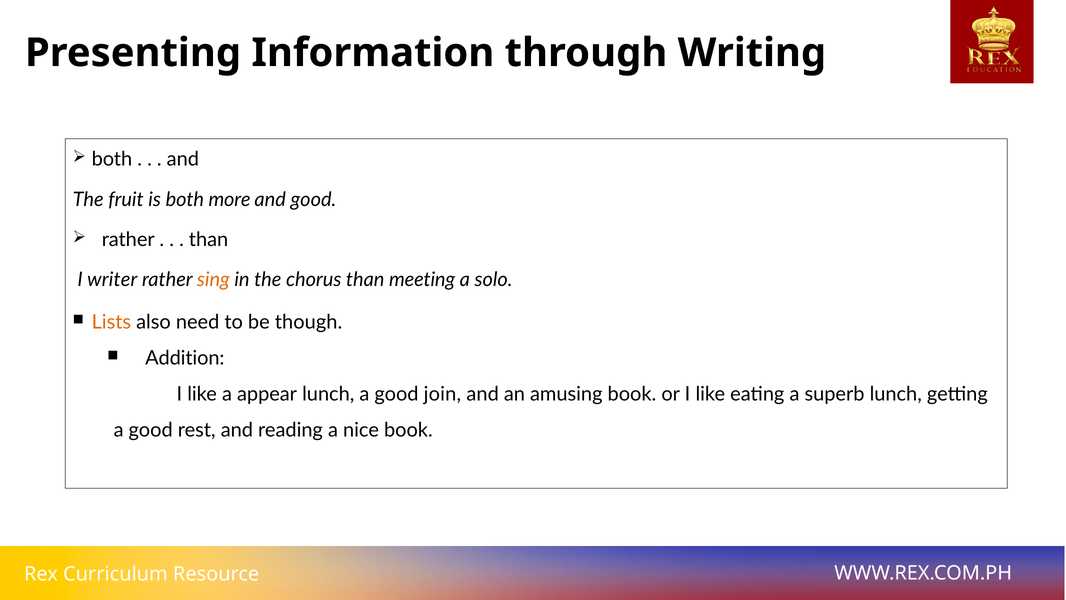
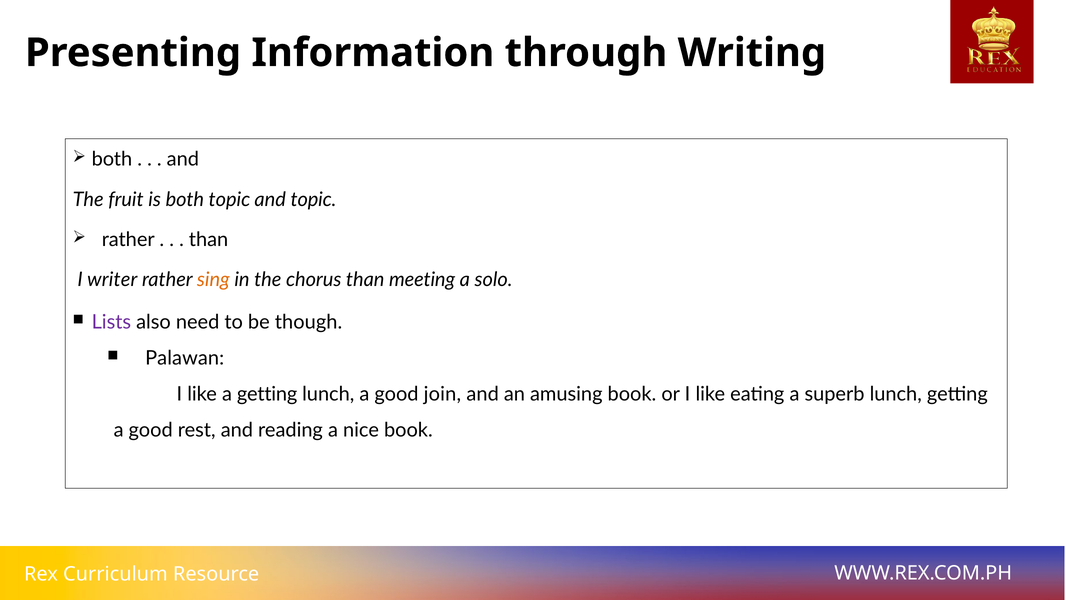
both more: more -> topic
and good: good -> topic
Lists colour: orange -> purple
Addition: Addition -> Palawan
a appear: appear -> getting
